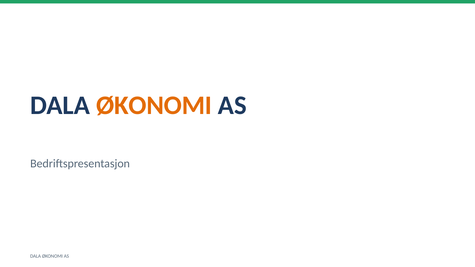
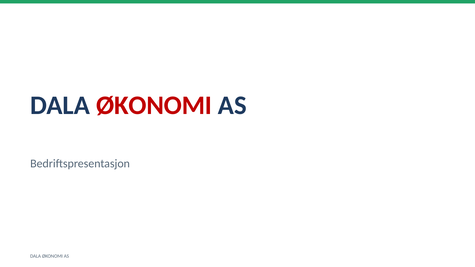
ØKONOMI at (154, 105) colour: orange -> red
